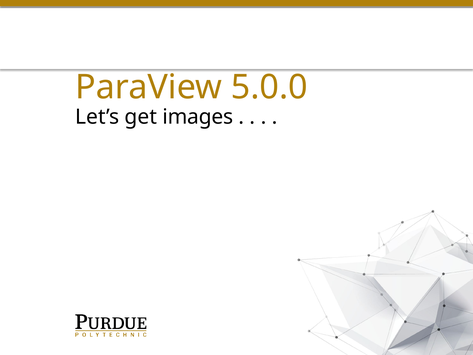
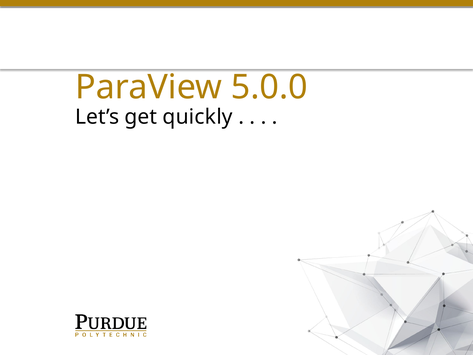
images: images -> quickly
